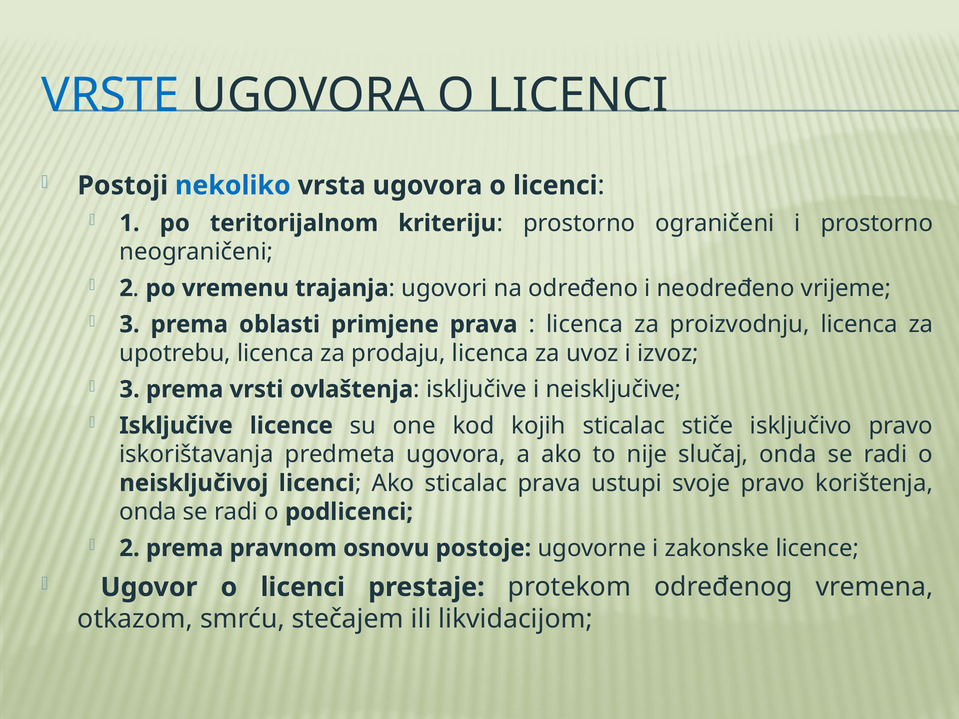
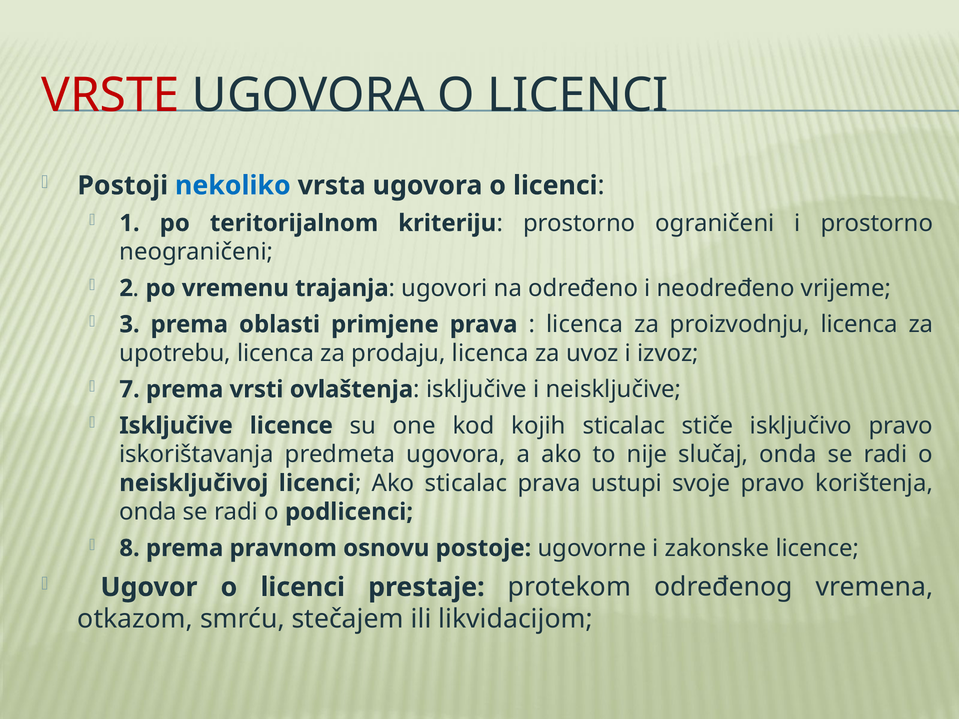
VRSTE colour: blue -> red
3 at (130, 390): 3 -> 7
2 at (130, 548): 2 -> 8
